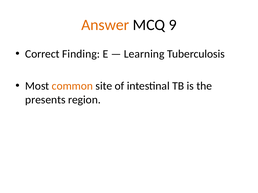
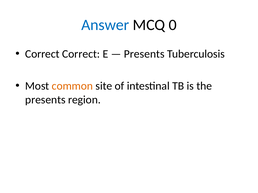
Answer colour: orange -> blue
9: 9 -> 0
Correct Finding: Finding -> Correct
Learning at (144, 54): Learning -> Presents
